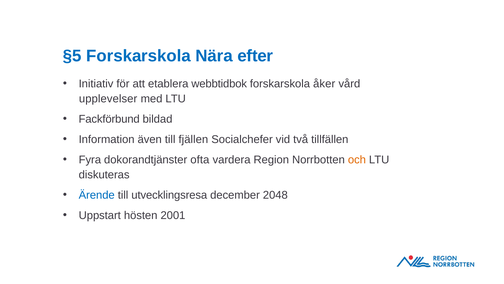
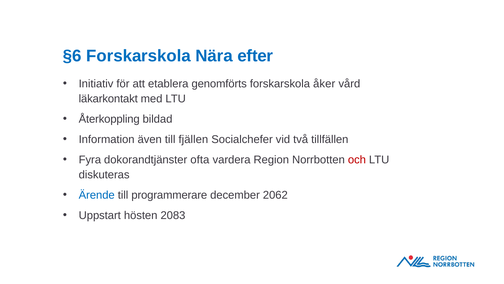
§5: §5 -> §6
webbtidbok: webbtidbok -> genomförts
upplevelser: upplevelser -> läkarkontakt
Fackförbund: Fackförbund -> Återkoppling
och colour: orange -> red
utvecklingsresa: utvecklingsresa -> programmerare
2048: 2048 -> 2062
2001: 2001 -> 2083
